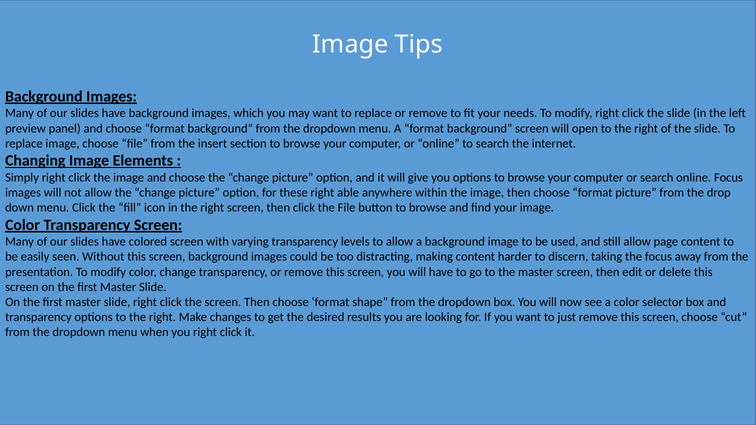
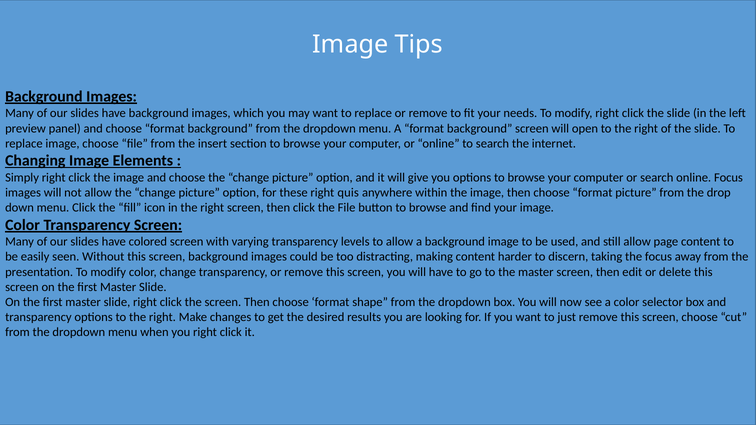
able: able -> quis
